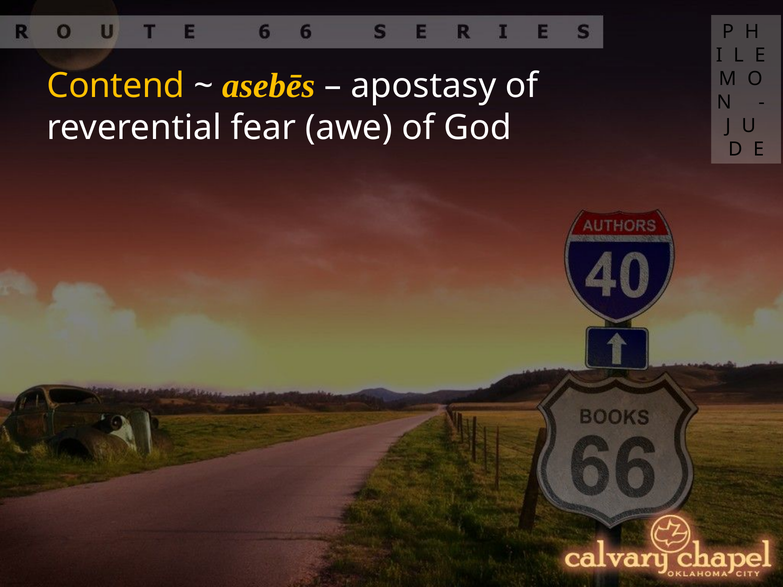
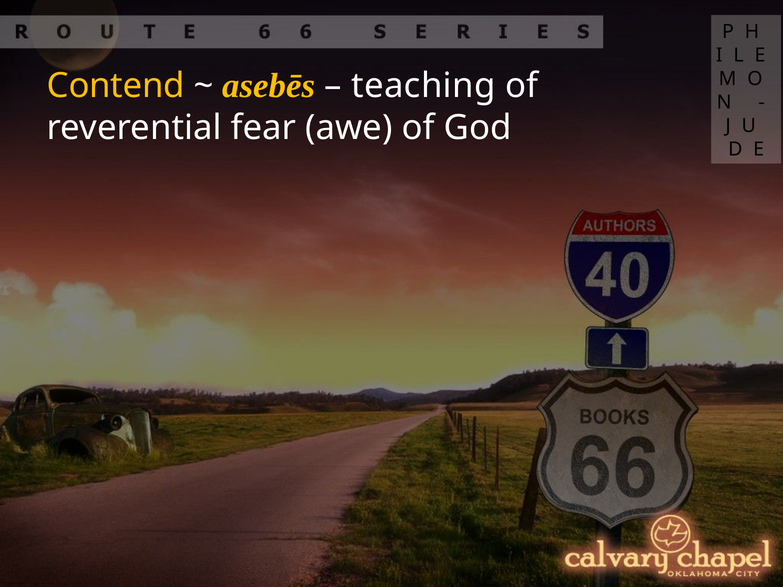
apostasy: apostasy -> teaching
